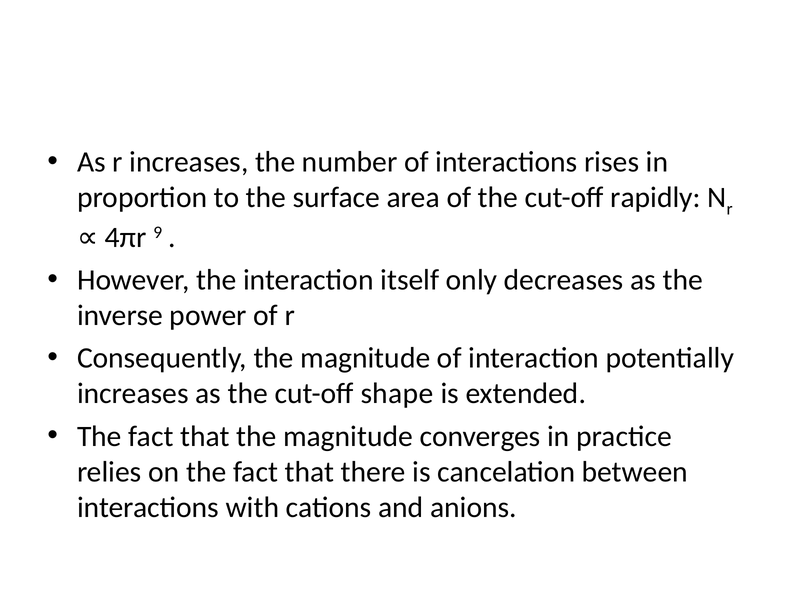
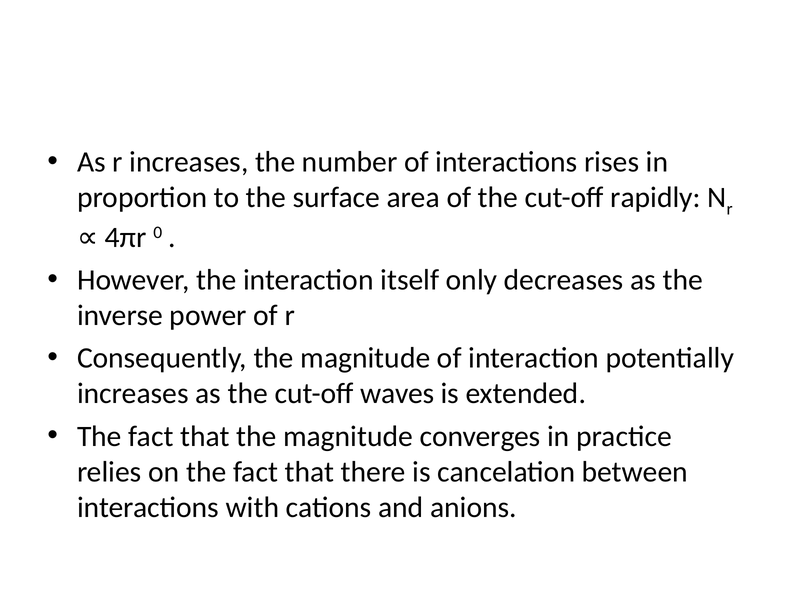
9: 9 -> 0
shape: shape -> waves
